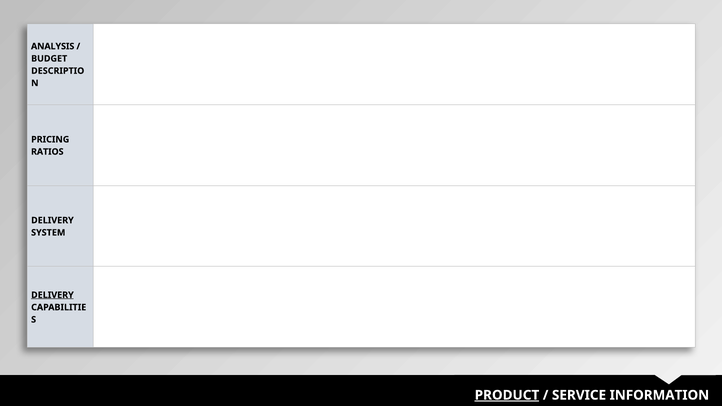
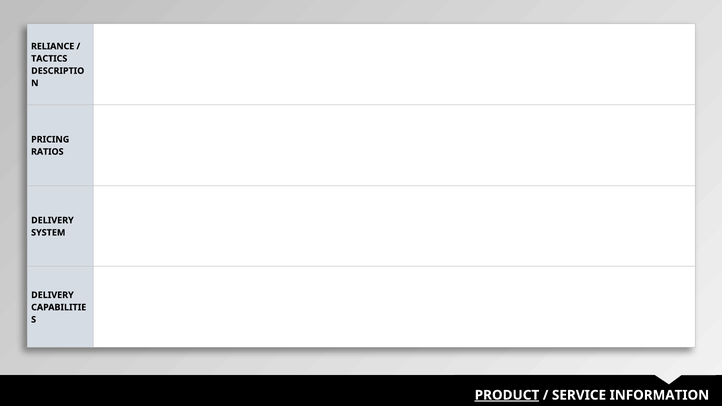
ANALYSIS: ANALYSIS -> RELIANCE
BUDGET: BUDGET -> TACTICS
DELIVERY at (52, 295) underline: present -> none
